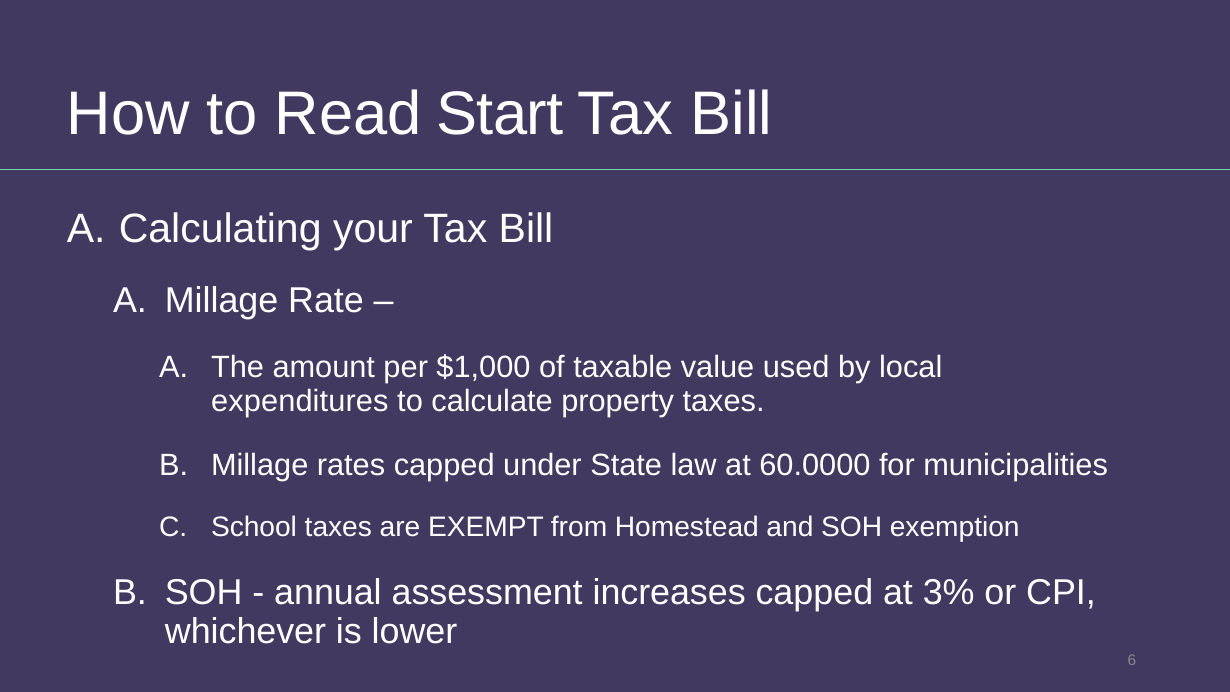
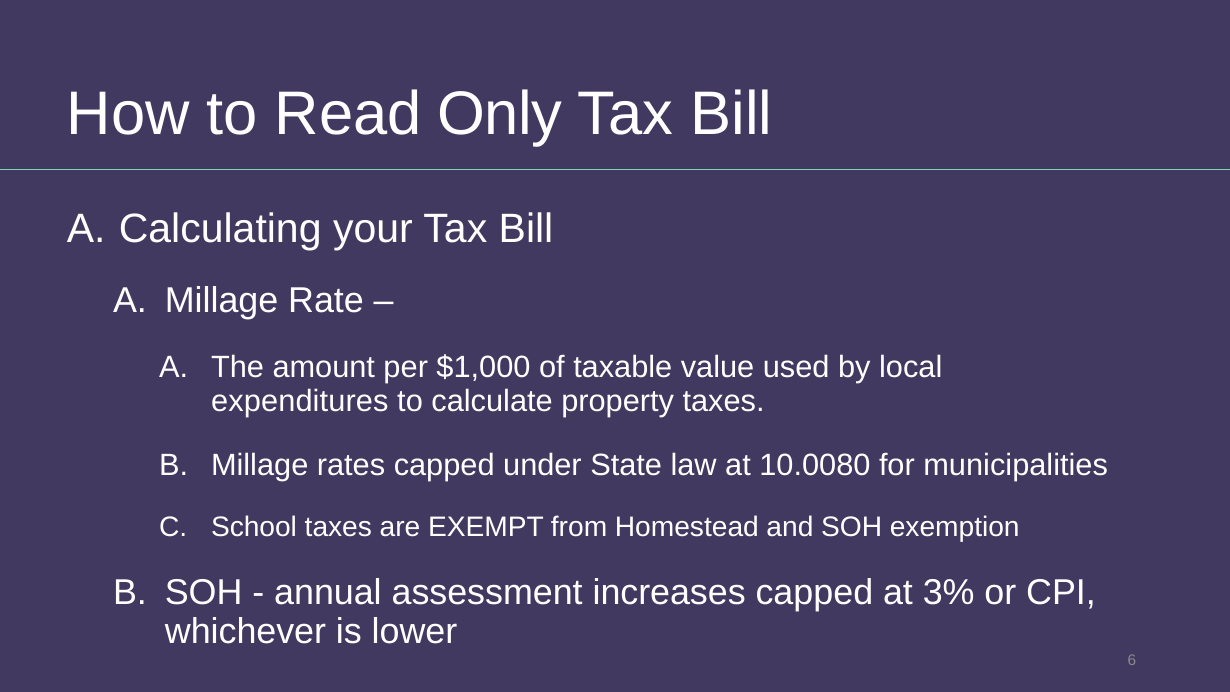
Start: Start -> Only
60.0000: 60.0000 -> 10.0080
